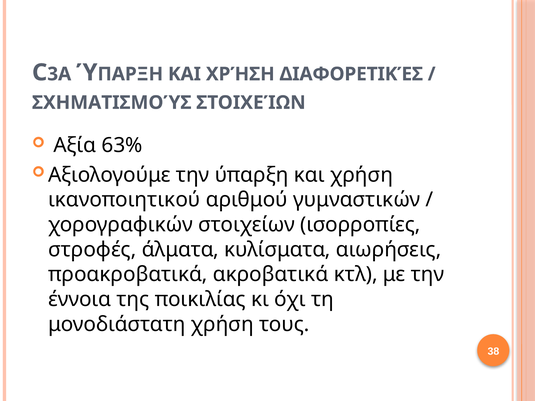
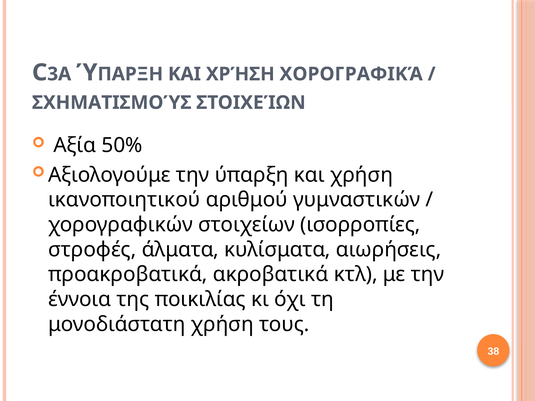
ΔΙΑΦΟΡΕΤΙΚΈΣ: ΔΙΑΦΟΡΕΤΙΚΈΣ -> ΧΟΡΟΓΡΑΦΙΚΆ
63%: 63% -> 50%
